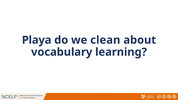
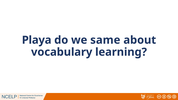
clean: clean -> same
